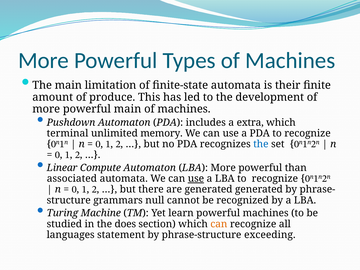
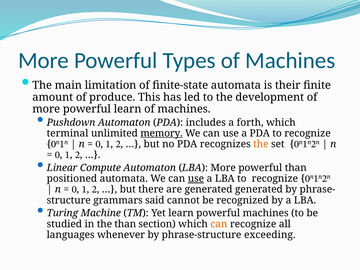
powerful main: main -> learn
extra: extra -> forth
memory underline: none -> present
the at (261, 144) colour: blue -> orange
associated: associated -> positioned
null: null -> said
the does: does -> than
statement: statement -> whenever
